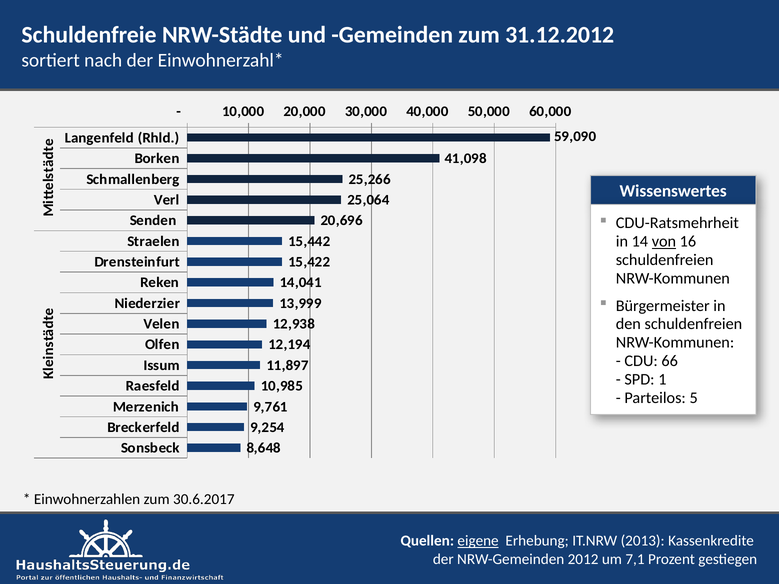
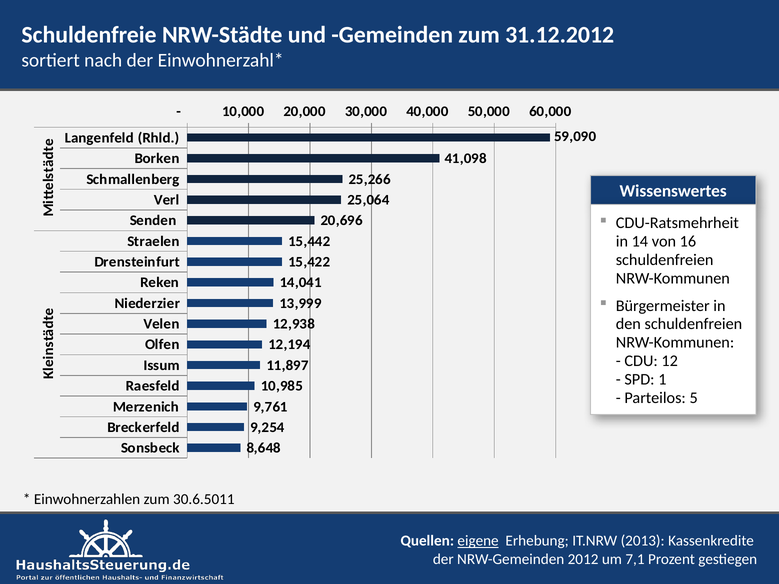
von underline: present -> none
66: 66 -> 12
30.6.2017: 30.6.2017 -> 30.6.5011
